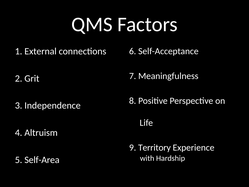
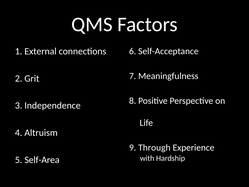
Territory: Territory -> Through
